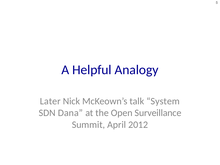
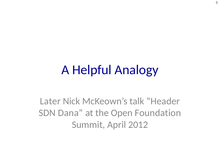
System: System -> Header
Surveillance: Surveillance -> Foundation
